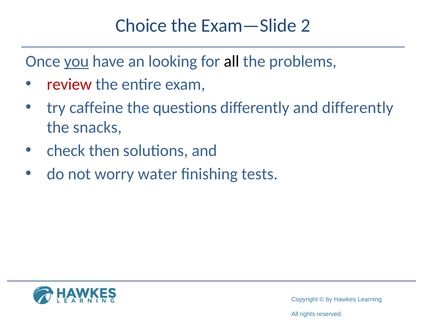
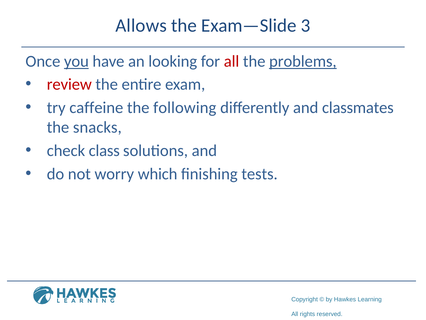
Choice: Choice -> Allows
2: 2 -> 3
all at (232, 61) colour: black -> red
problems underline: none -> present
questions: questions -> following
and differently: differently -> classmates
then: then -> class
water: water -> which
